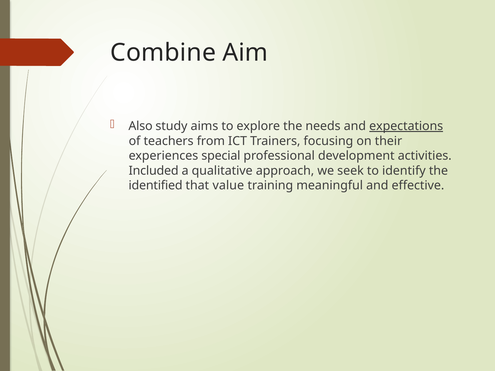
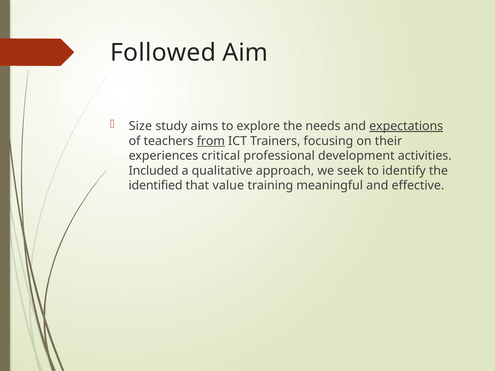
Combine: Combine -> Followed
Also: Also -> Size
from underline: none -> present
special: special -> critical
